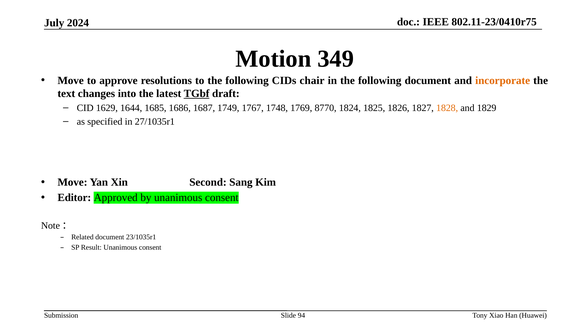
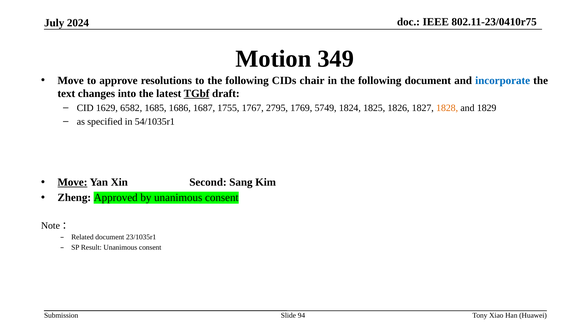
incorporate colour: orange -> blue
1644: 1644 -> 6582
1749: 1749 -> 1755
1748: 1748 -> 2795
8770: 8770 -> 5749
27/1035r1: 27/1035r1 -> 54/1035r1
Move at (72, 183) underline: none -> present
Editor: Editor -> Zheng
